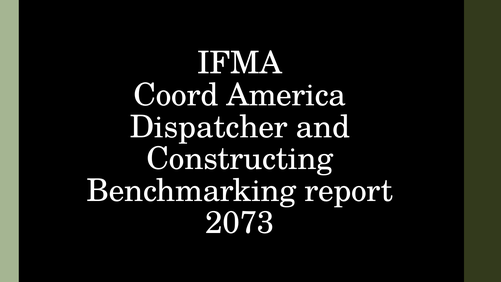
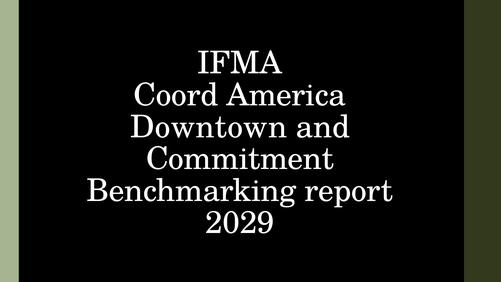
Dispatcher: Dispatcher -> Downtown
Constructing: Constructing -> Commitment
2073: 2073 -> 2029
